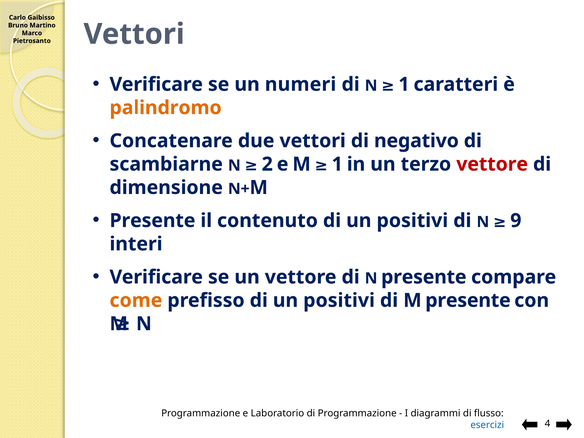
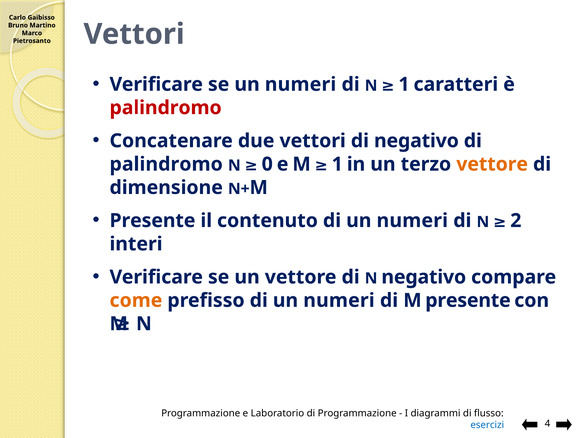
palindromo at (166, 108) colour: orange -> red
scambiarne at (166, 164): scambiarne -> palindromo
2: 2 -> 0
vettore at (492, 164) colour: red -> orange
contenuto di un positivi: positivi -> numeri
9: 9 -> 2
N presente: presente -> negativo
prefisso di un positivi: positivi -> numeri
